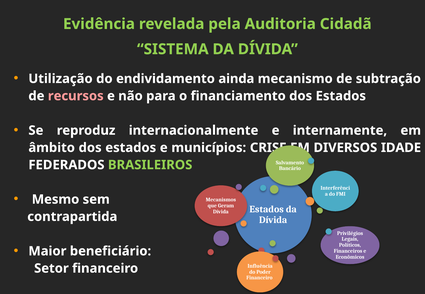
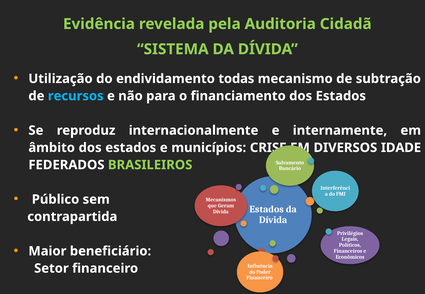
ainda: ainda -> todas
recursos colour: pink -> light blue
Mesmo: Mesmo -> Público
